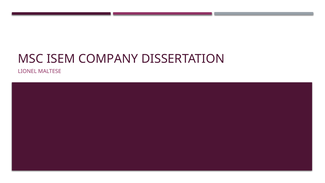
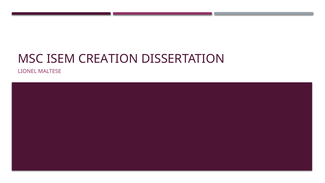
COMPANY: COMPANY -> CREATION
